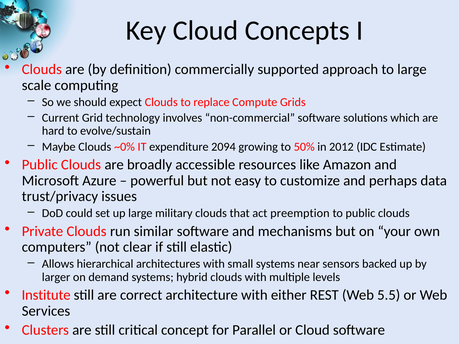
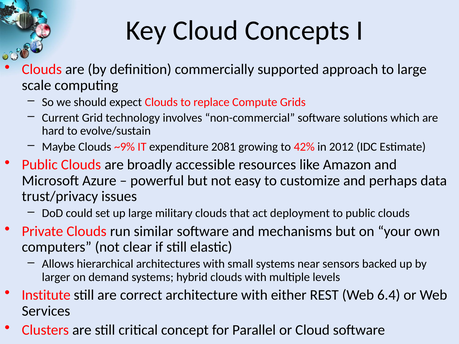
~0%: ~0% -> ~9%
2094: 2094 -> 2081
50%: 50% -> 42%
preemption: preemption -> deployment
5.5: 5.5 -> 6.4
